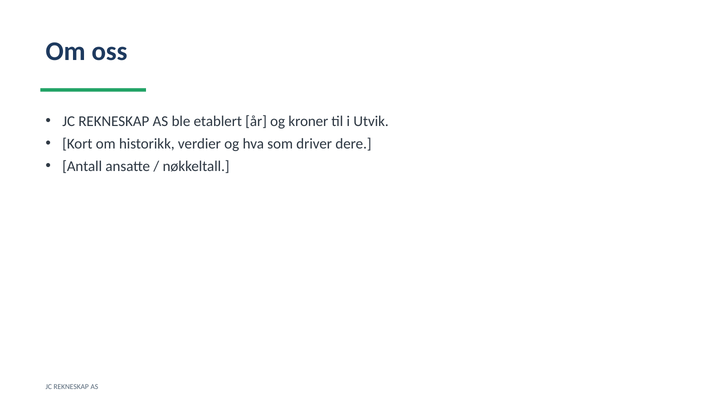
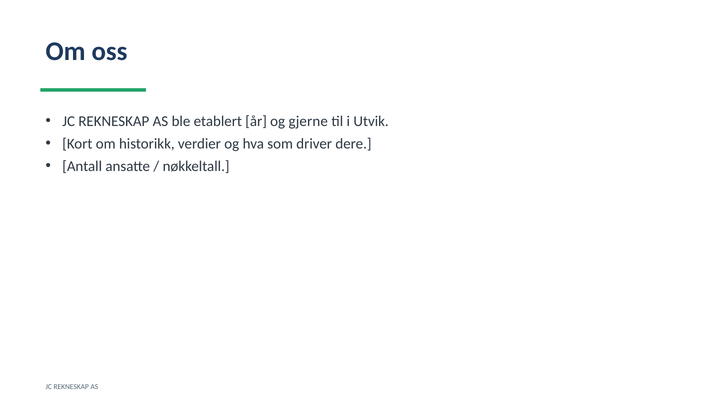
kroner: kroner -> gjerne
